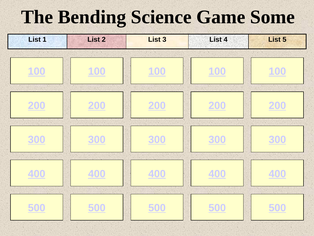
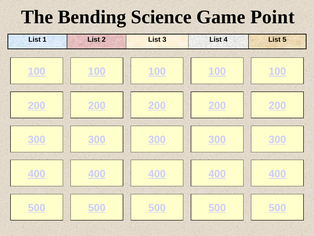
Some: Some -> Point
